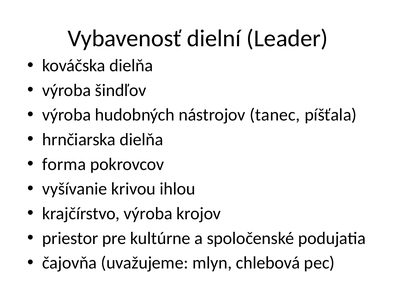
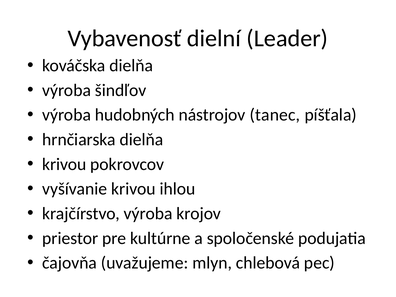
forma at (64, 164): forma -> krivou
